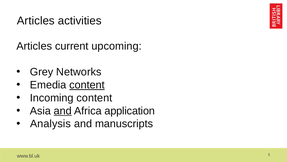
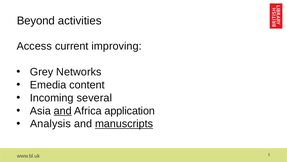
Articles at (36, 21): Articles -> Beyond
Articles at (34, 46): Articles -> Access
upcoming: upcoming -> improving
content at (87, 85) underline: present -> none
Incoming content: content -> several
manuscripts underline: none -> present
